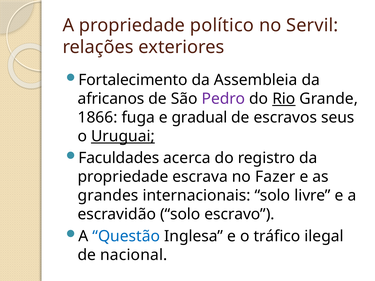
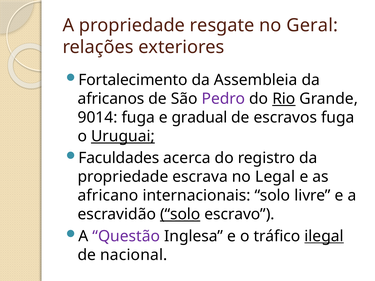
político: político -> resgate
Servil: Servil -> Geral
1866: 1866 -> 9014
escravos seus: seus -> fuga
Fazer: Fazer -> Legal
grandes: grandes -> africano
solo at (180, 214) underline: none -> present
Questão colour: blue -> purple
ilegal underline: none -> present
